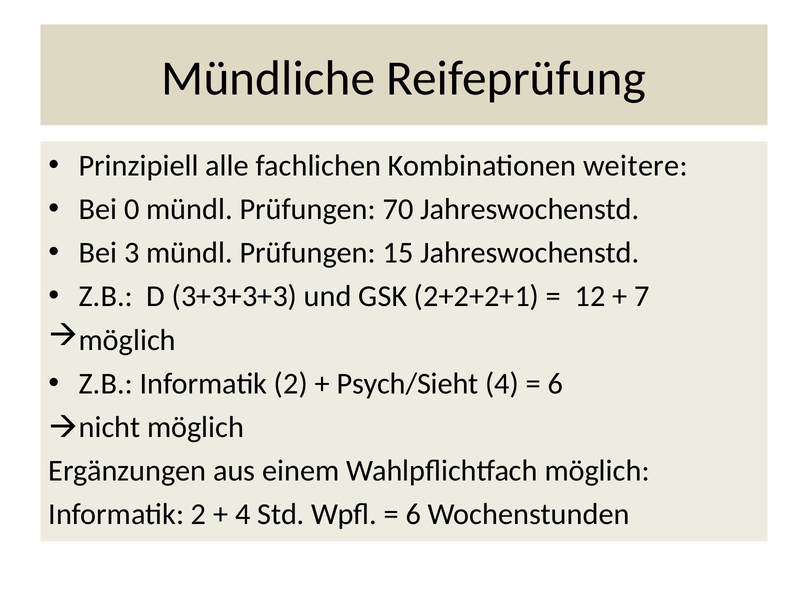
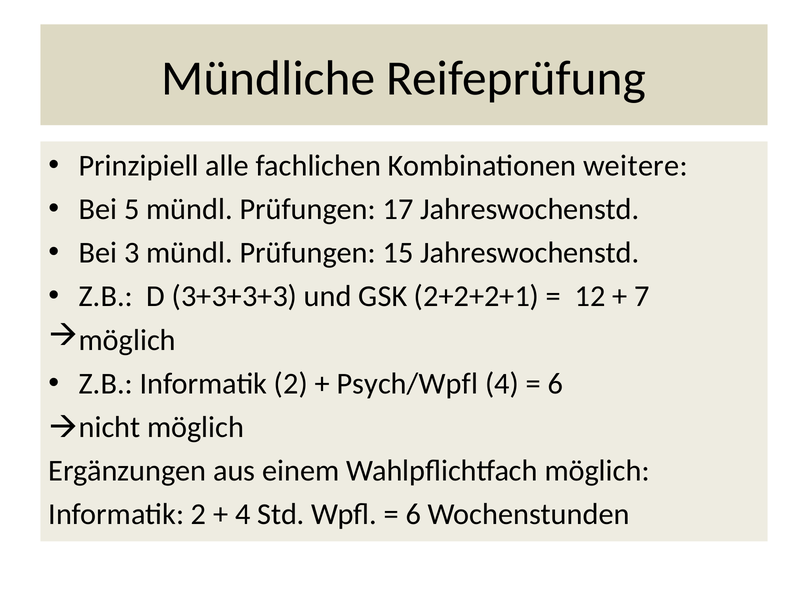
0: 0 -> 5
70: 70 -> 17
Psych/Sieht: Psych/Sieht -> Psych/Wpfl
